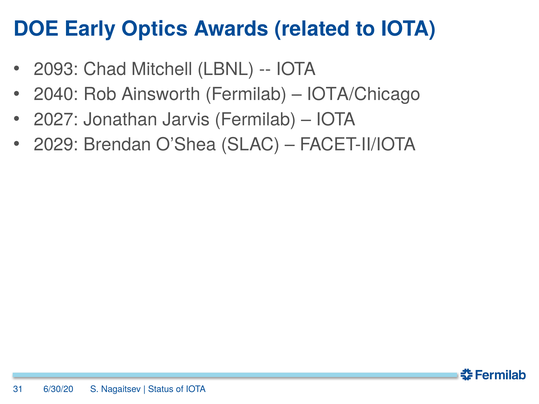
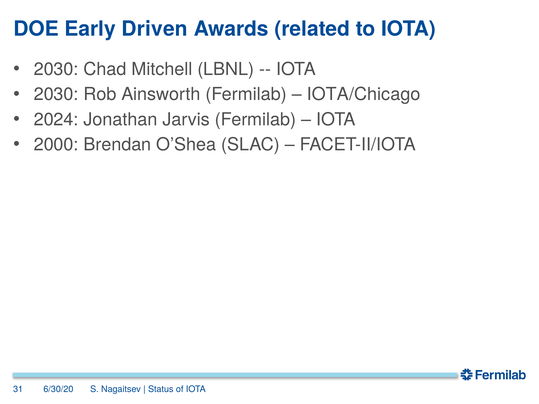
Optics: Optics -> Driven
2093 at (56, 69): 2093 -> 2030
2040 at (56, 94): 2040 -> 2030
2027: 2027 -> 2024
2029: 2029 -> 2000
